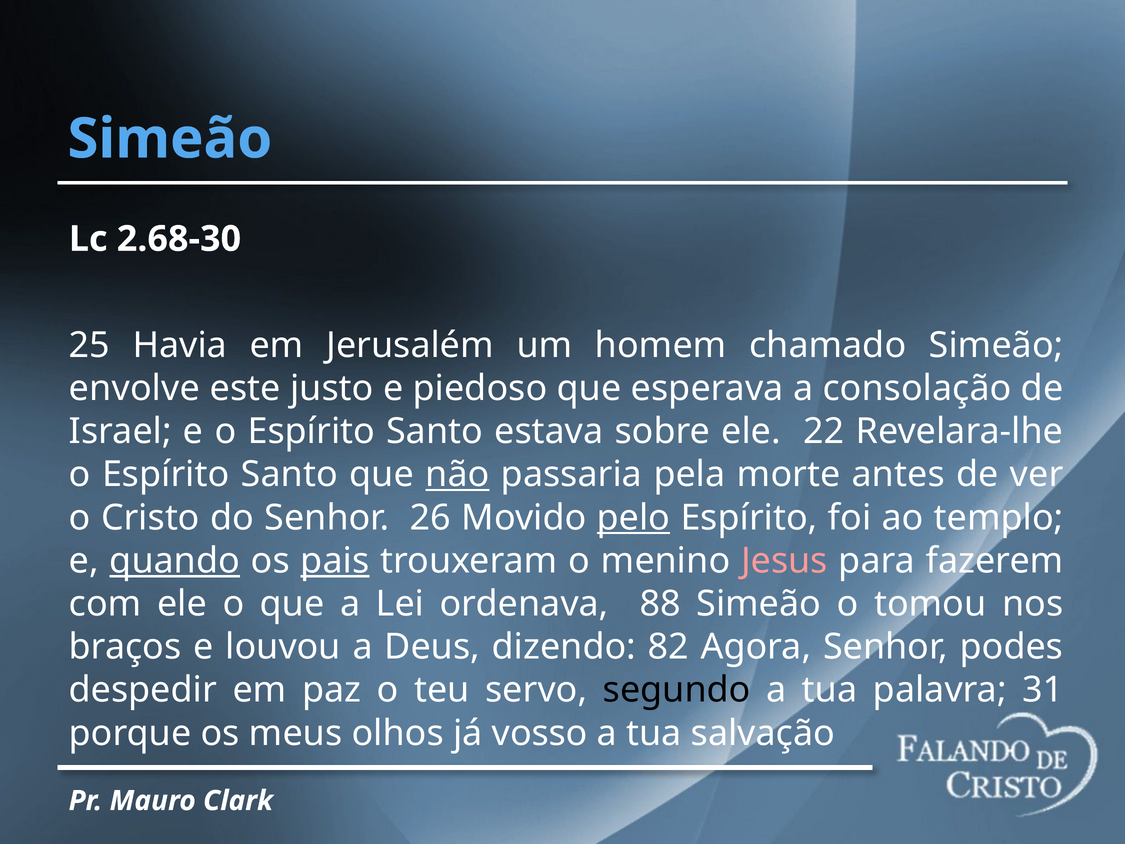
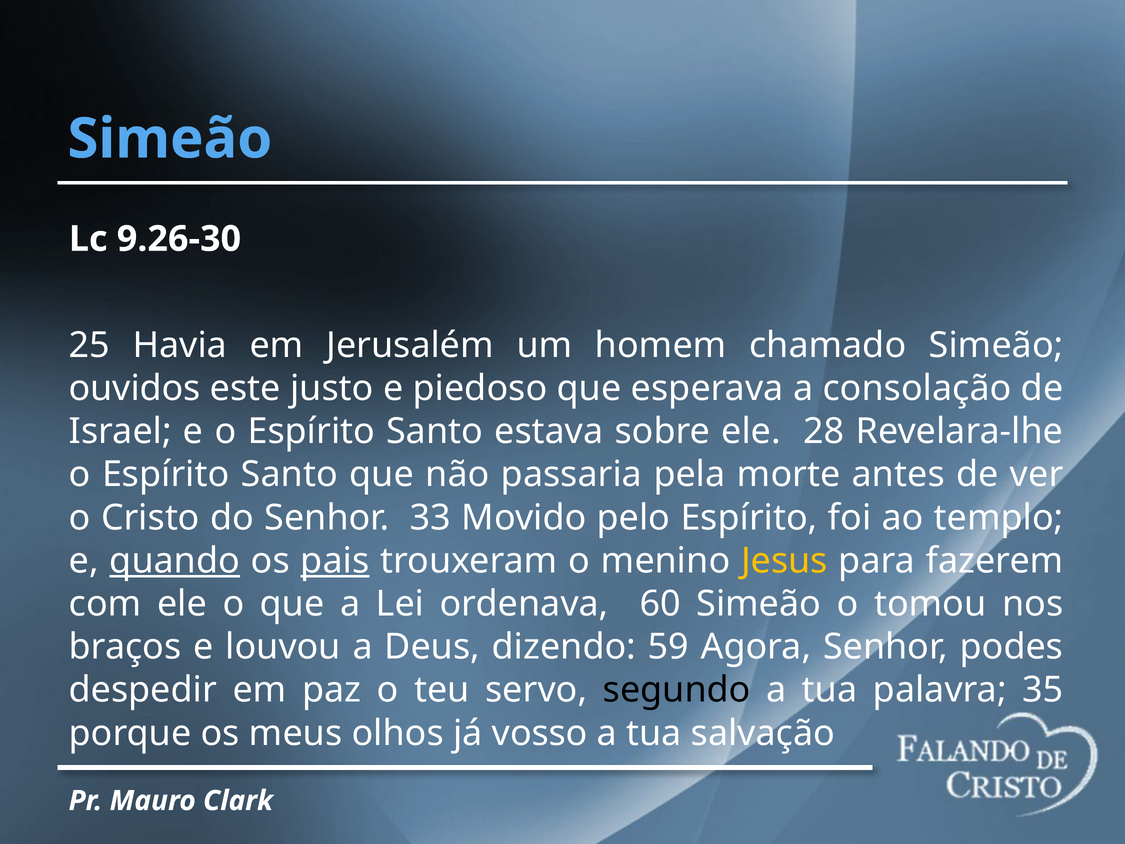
2.68-30: 2.68-30 -> 9.26-30
envolve: envolve -> ouvidos
22: 22 -> 28
não underline: present -> none
26: 26 -> 33
pelo underline: present -> none
Jesus colour: pink -> yellow
88: 88 -> 60
82: 82 -> 59
31: 31 -> 35
